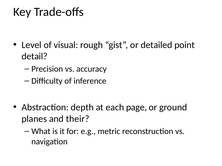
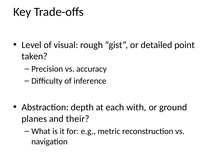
detail: detail -> taken
page: page -> with
